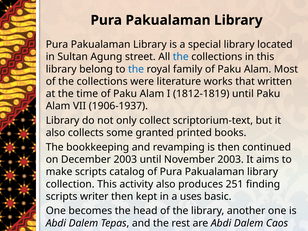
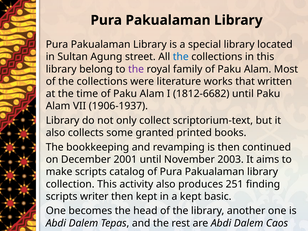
the at (136, 69) colour: blue -> purple
1812-1819: 1812-1819 -> 1812-6682
December 2003: 2003 -> 2001
a uses: uses -> kept
